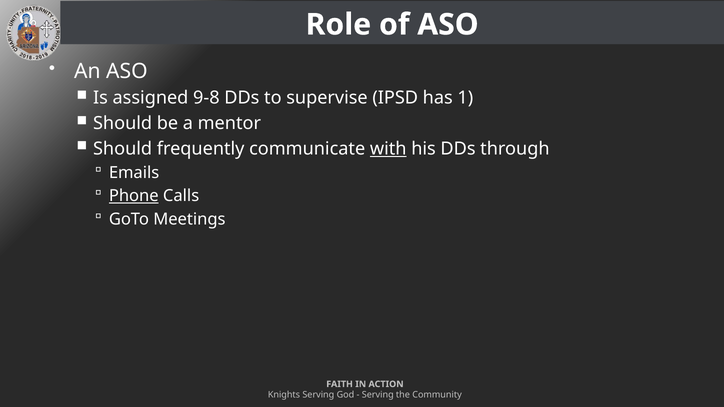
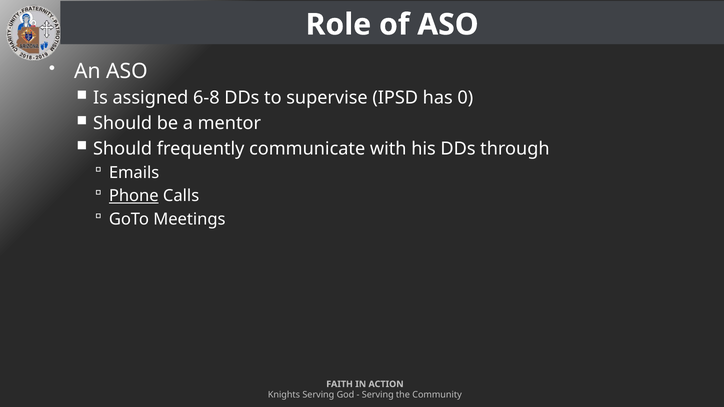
9-8: 9-8 -> 6-8
1: 1 -> 0
with underline: present -> none
